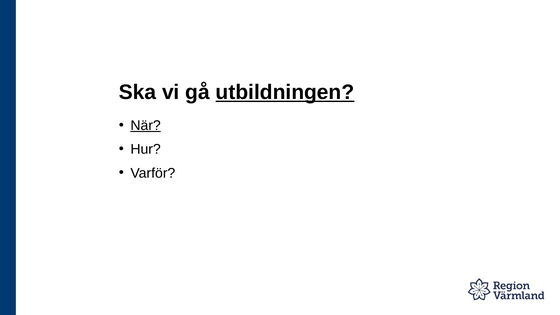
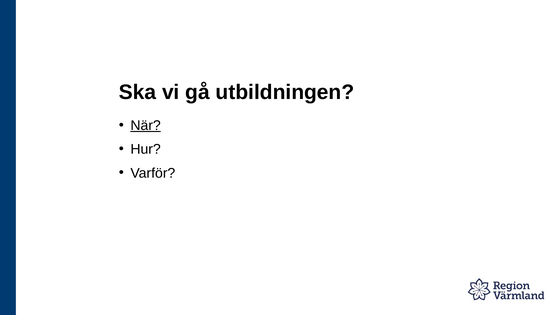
utbildningen underline: present -> none
